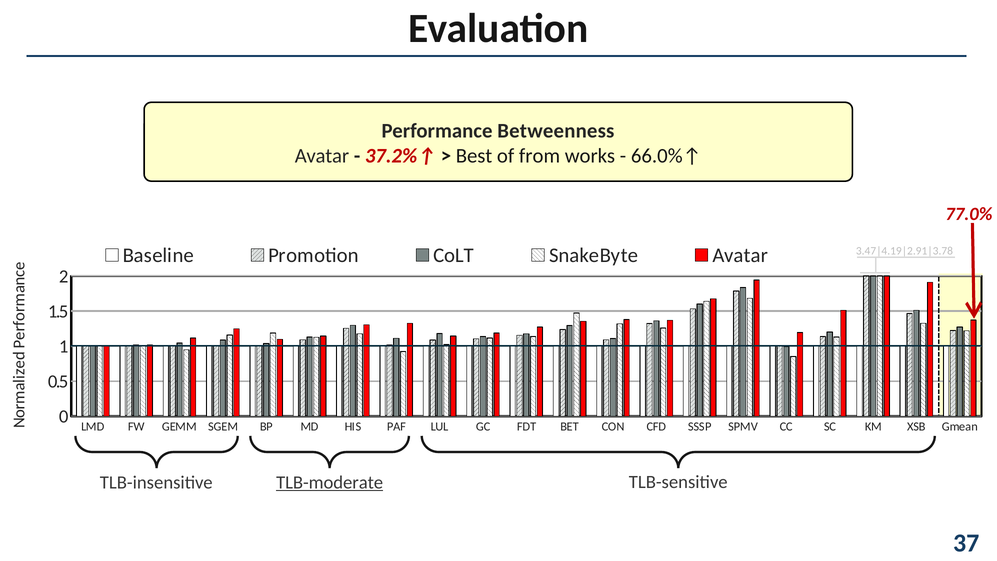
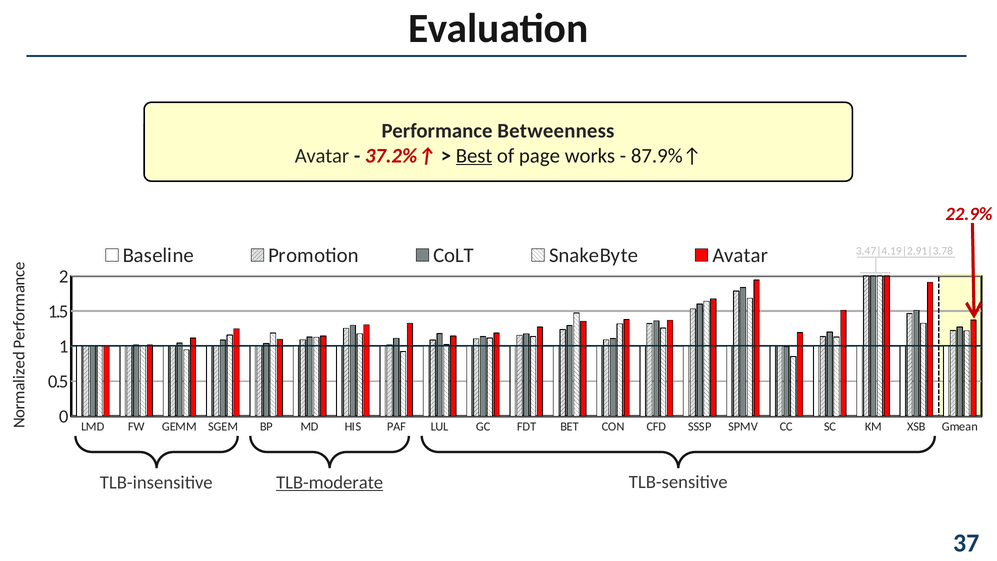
Best underline: none -> present
from: from -> page
66.0%↑: 66.0%↑ -> 87.9%↑
77.0%: 77.0% -> 22.9%
